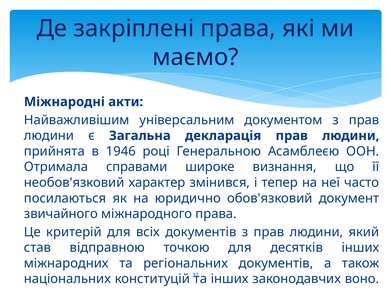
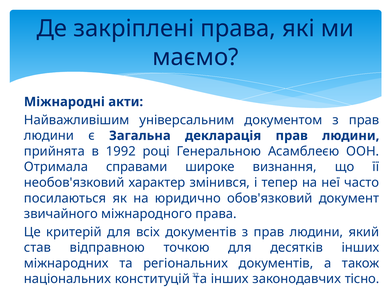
1946: 1946 -> 1992
воно: воно -> тісно
